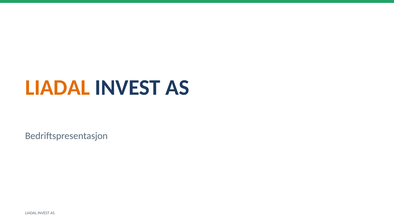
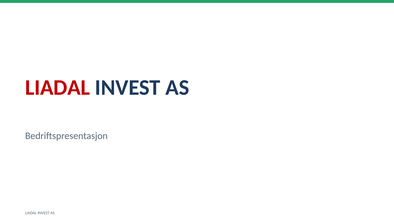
LIADAL at (58, 87) colour: orange -> red
